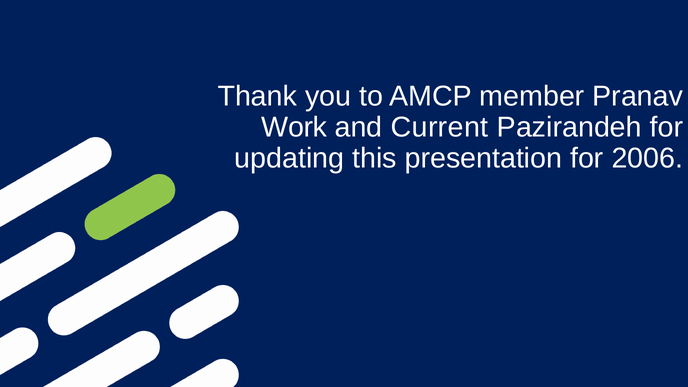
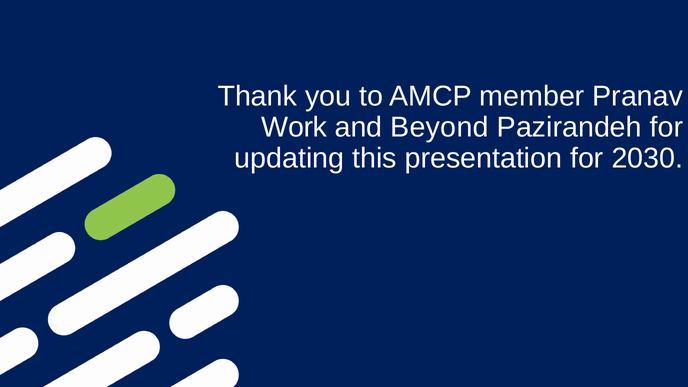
Current: Current -> Beyond
2006: 2006 -> 2030
